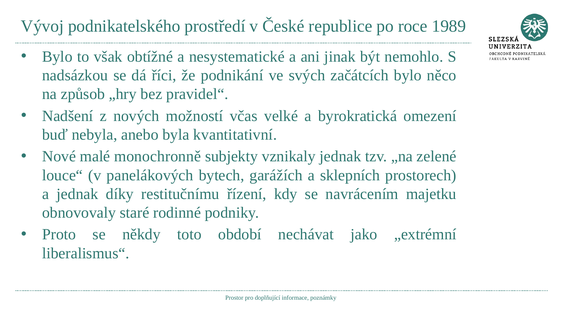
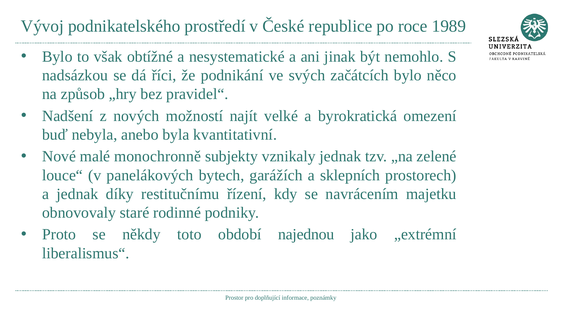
včas: včas -> najít
nechávat: nechávat -> najednou
